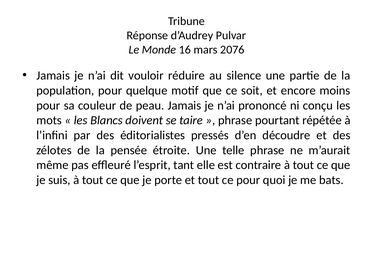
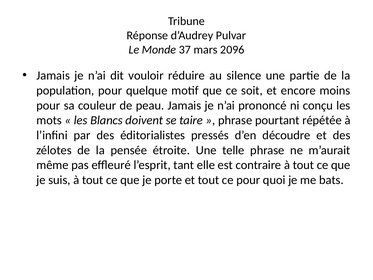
16: 16 -> 37
2076: 2076 -> 2096
